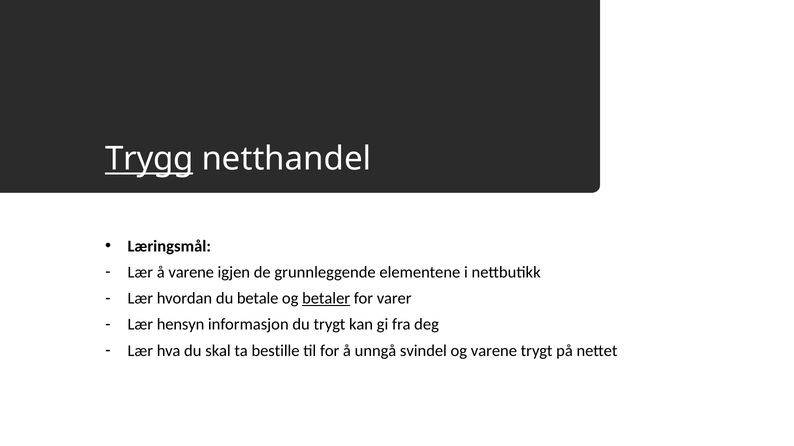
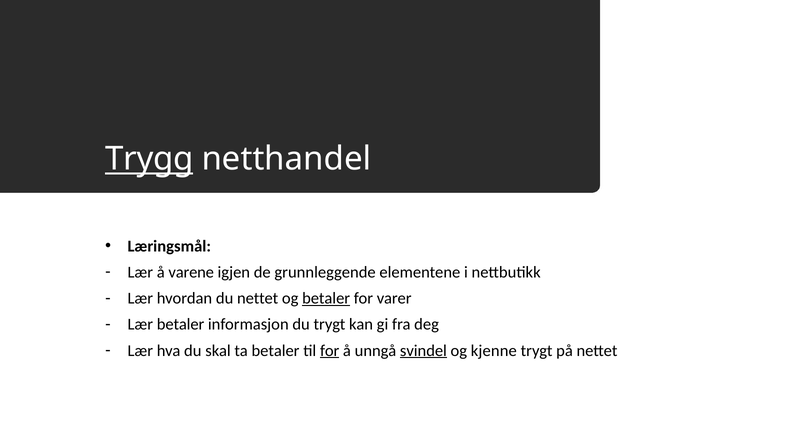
du betale: betale -> nettet
Lær hensyn: hensyn -> betaler
ta bestille: bestille -> betaler
for at (330, 351) underline: none -> present
svindel underline: none -> present
og varene: varene -> kjenne
